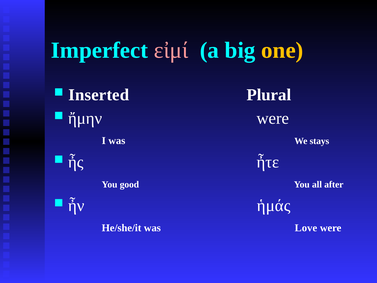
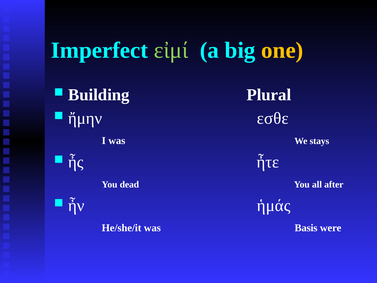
εἰμί colour: pink -> light green
Inserted: Inserted -> Building
ἤμην were: were -> εσθε
good: good -> dead
Love: Love -> Basis
